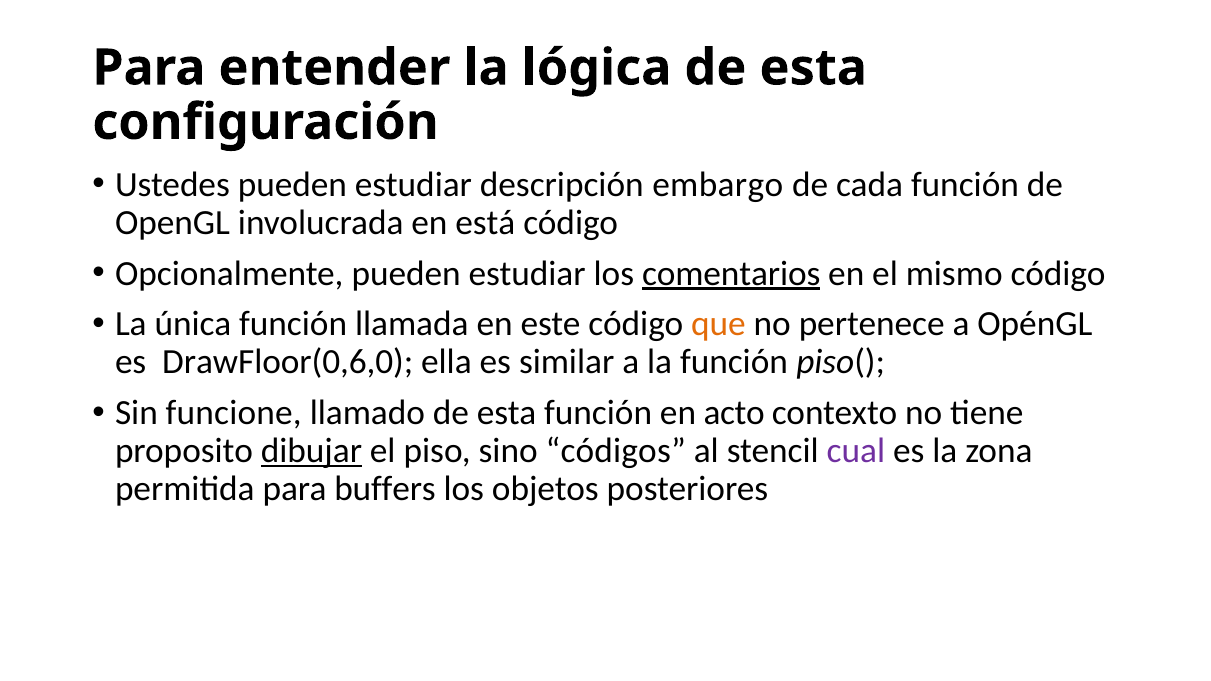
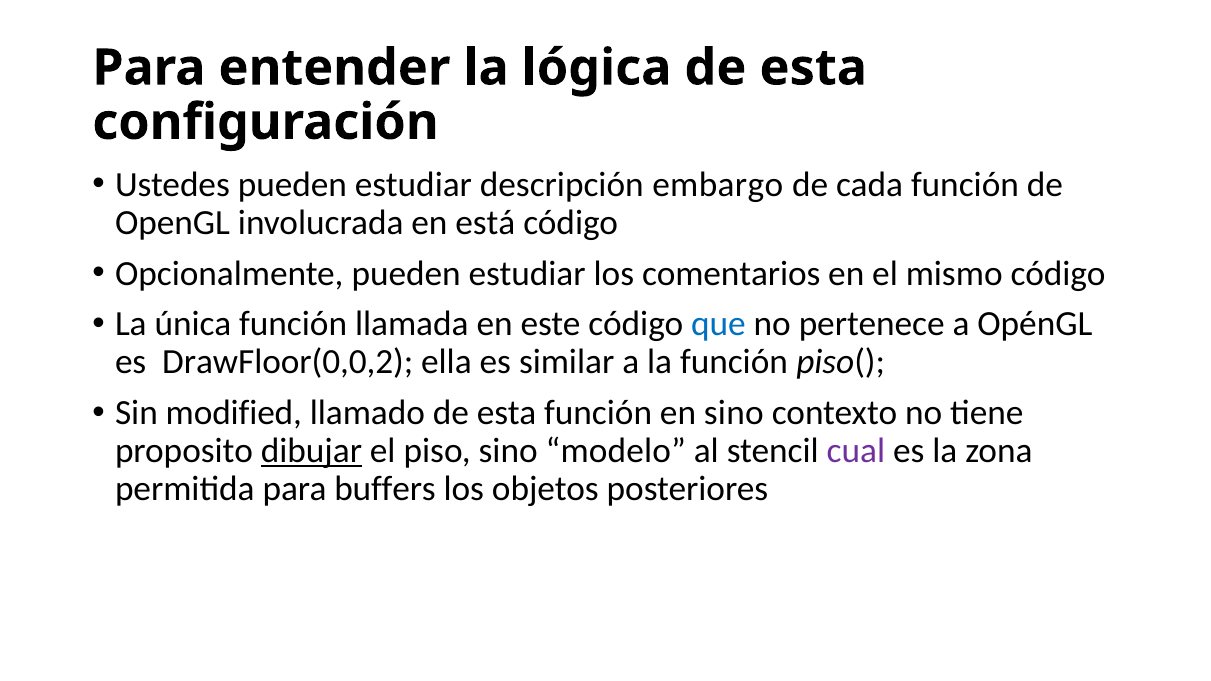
comentarios underline: present -> none
que colour: orange -> blue
DrawFloor(0,6,0: DrawFloor(0,6,0 -> DrawFloor(0,0,2
funcione: funcione -> modified
en acto: acto -> sino
códigos: códigos -> modelo
